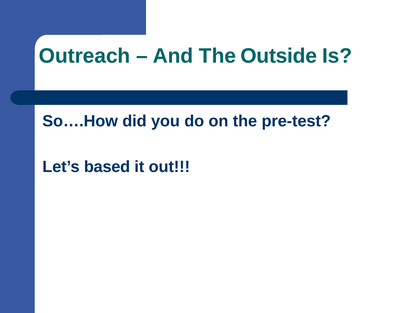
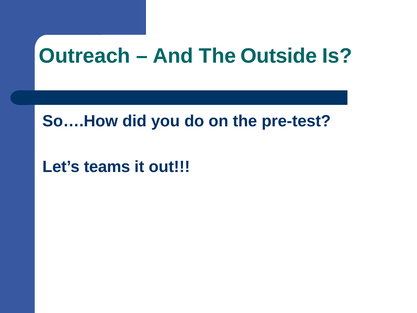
based: based -> teams
